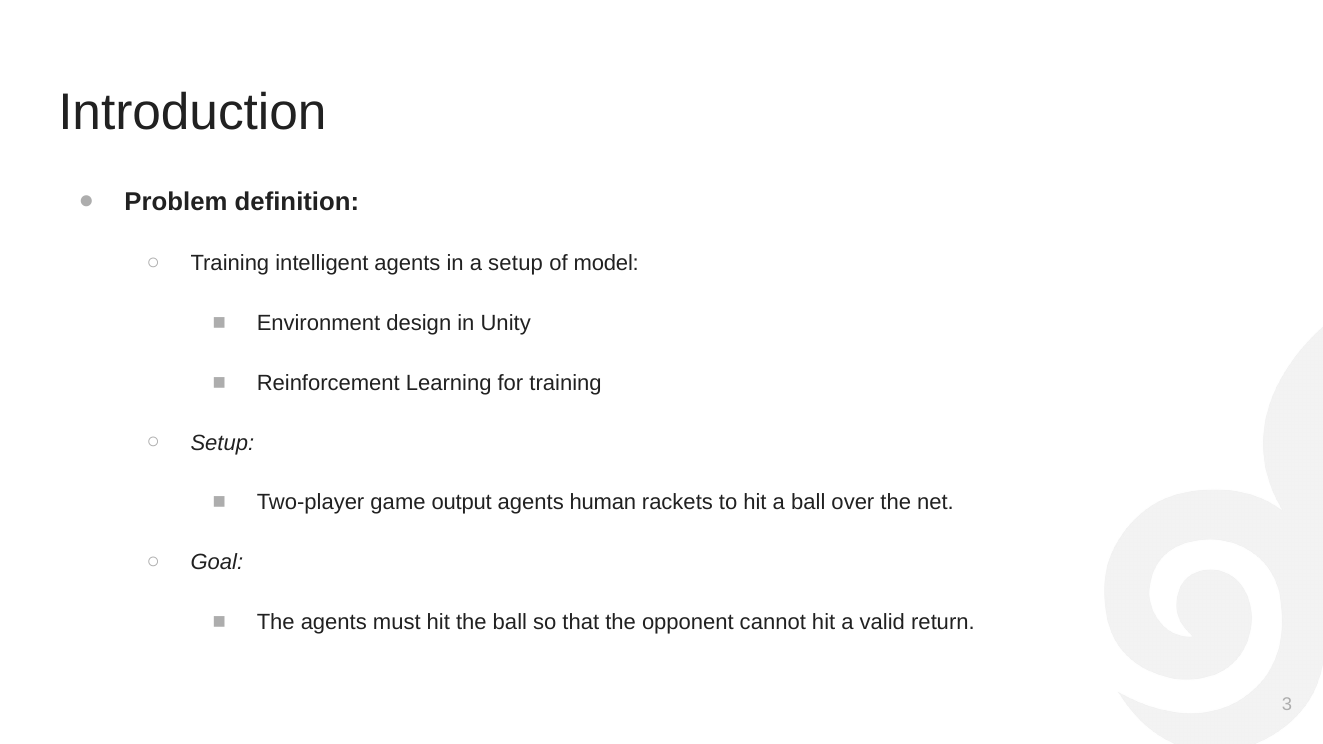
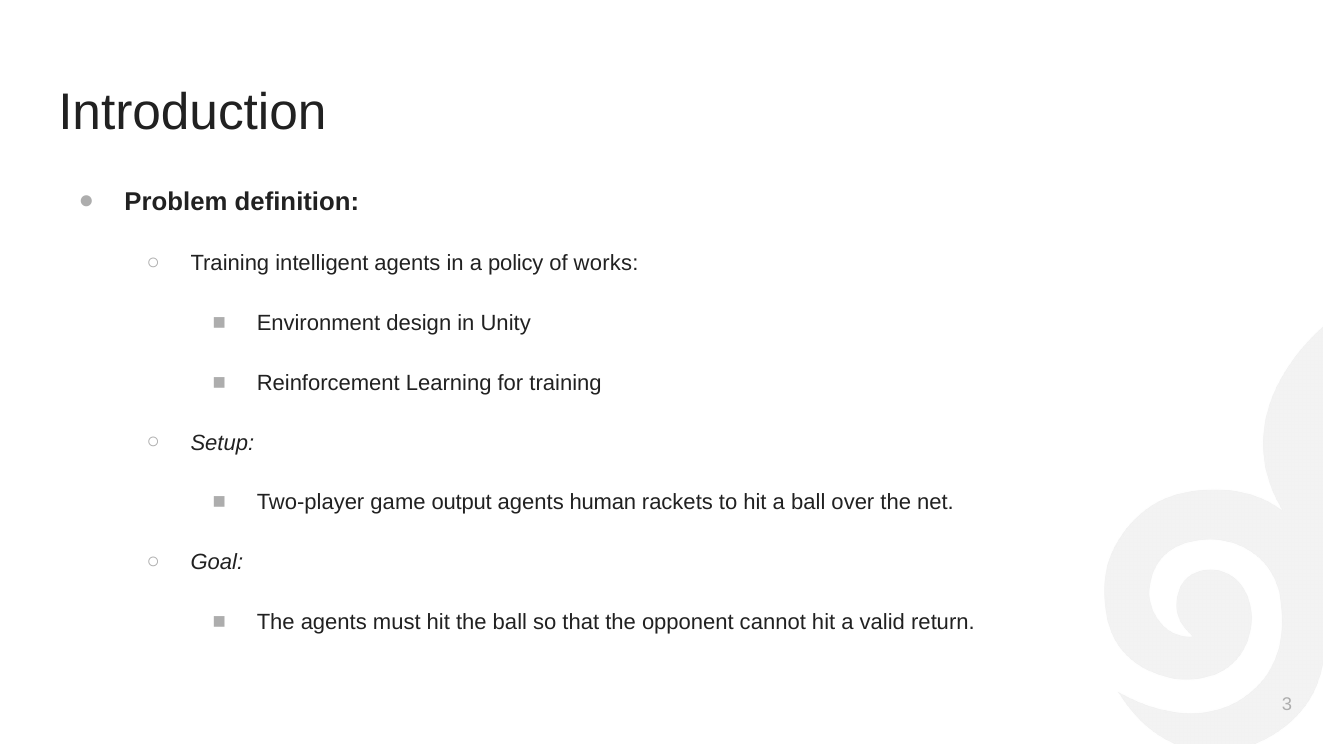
a setup: setup -> policy
model: model -> works
